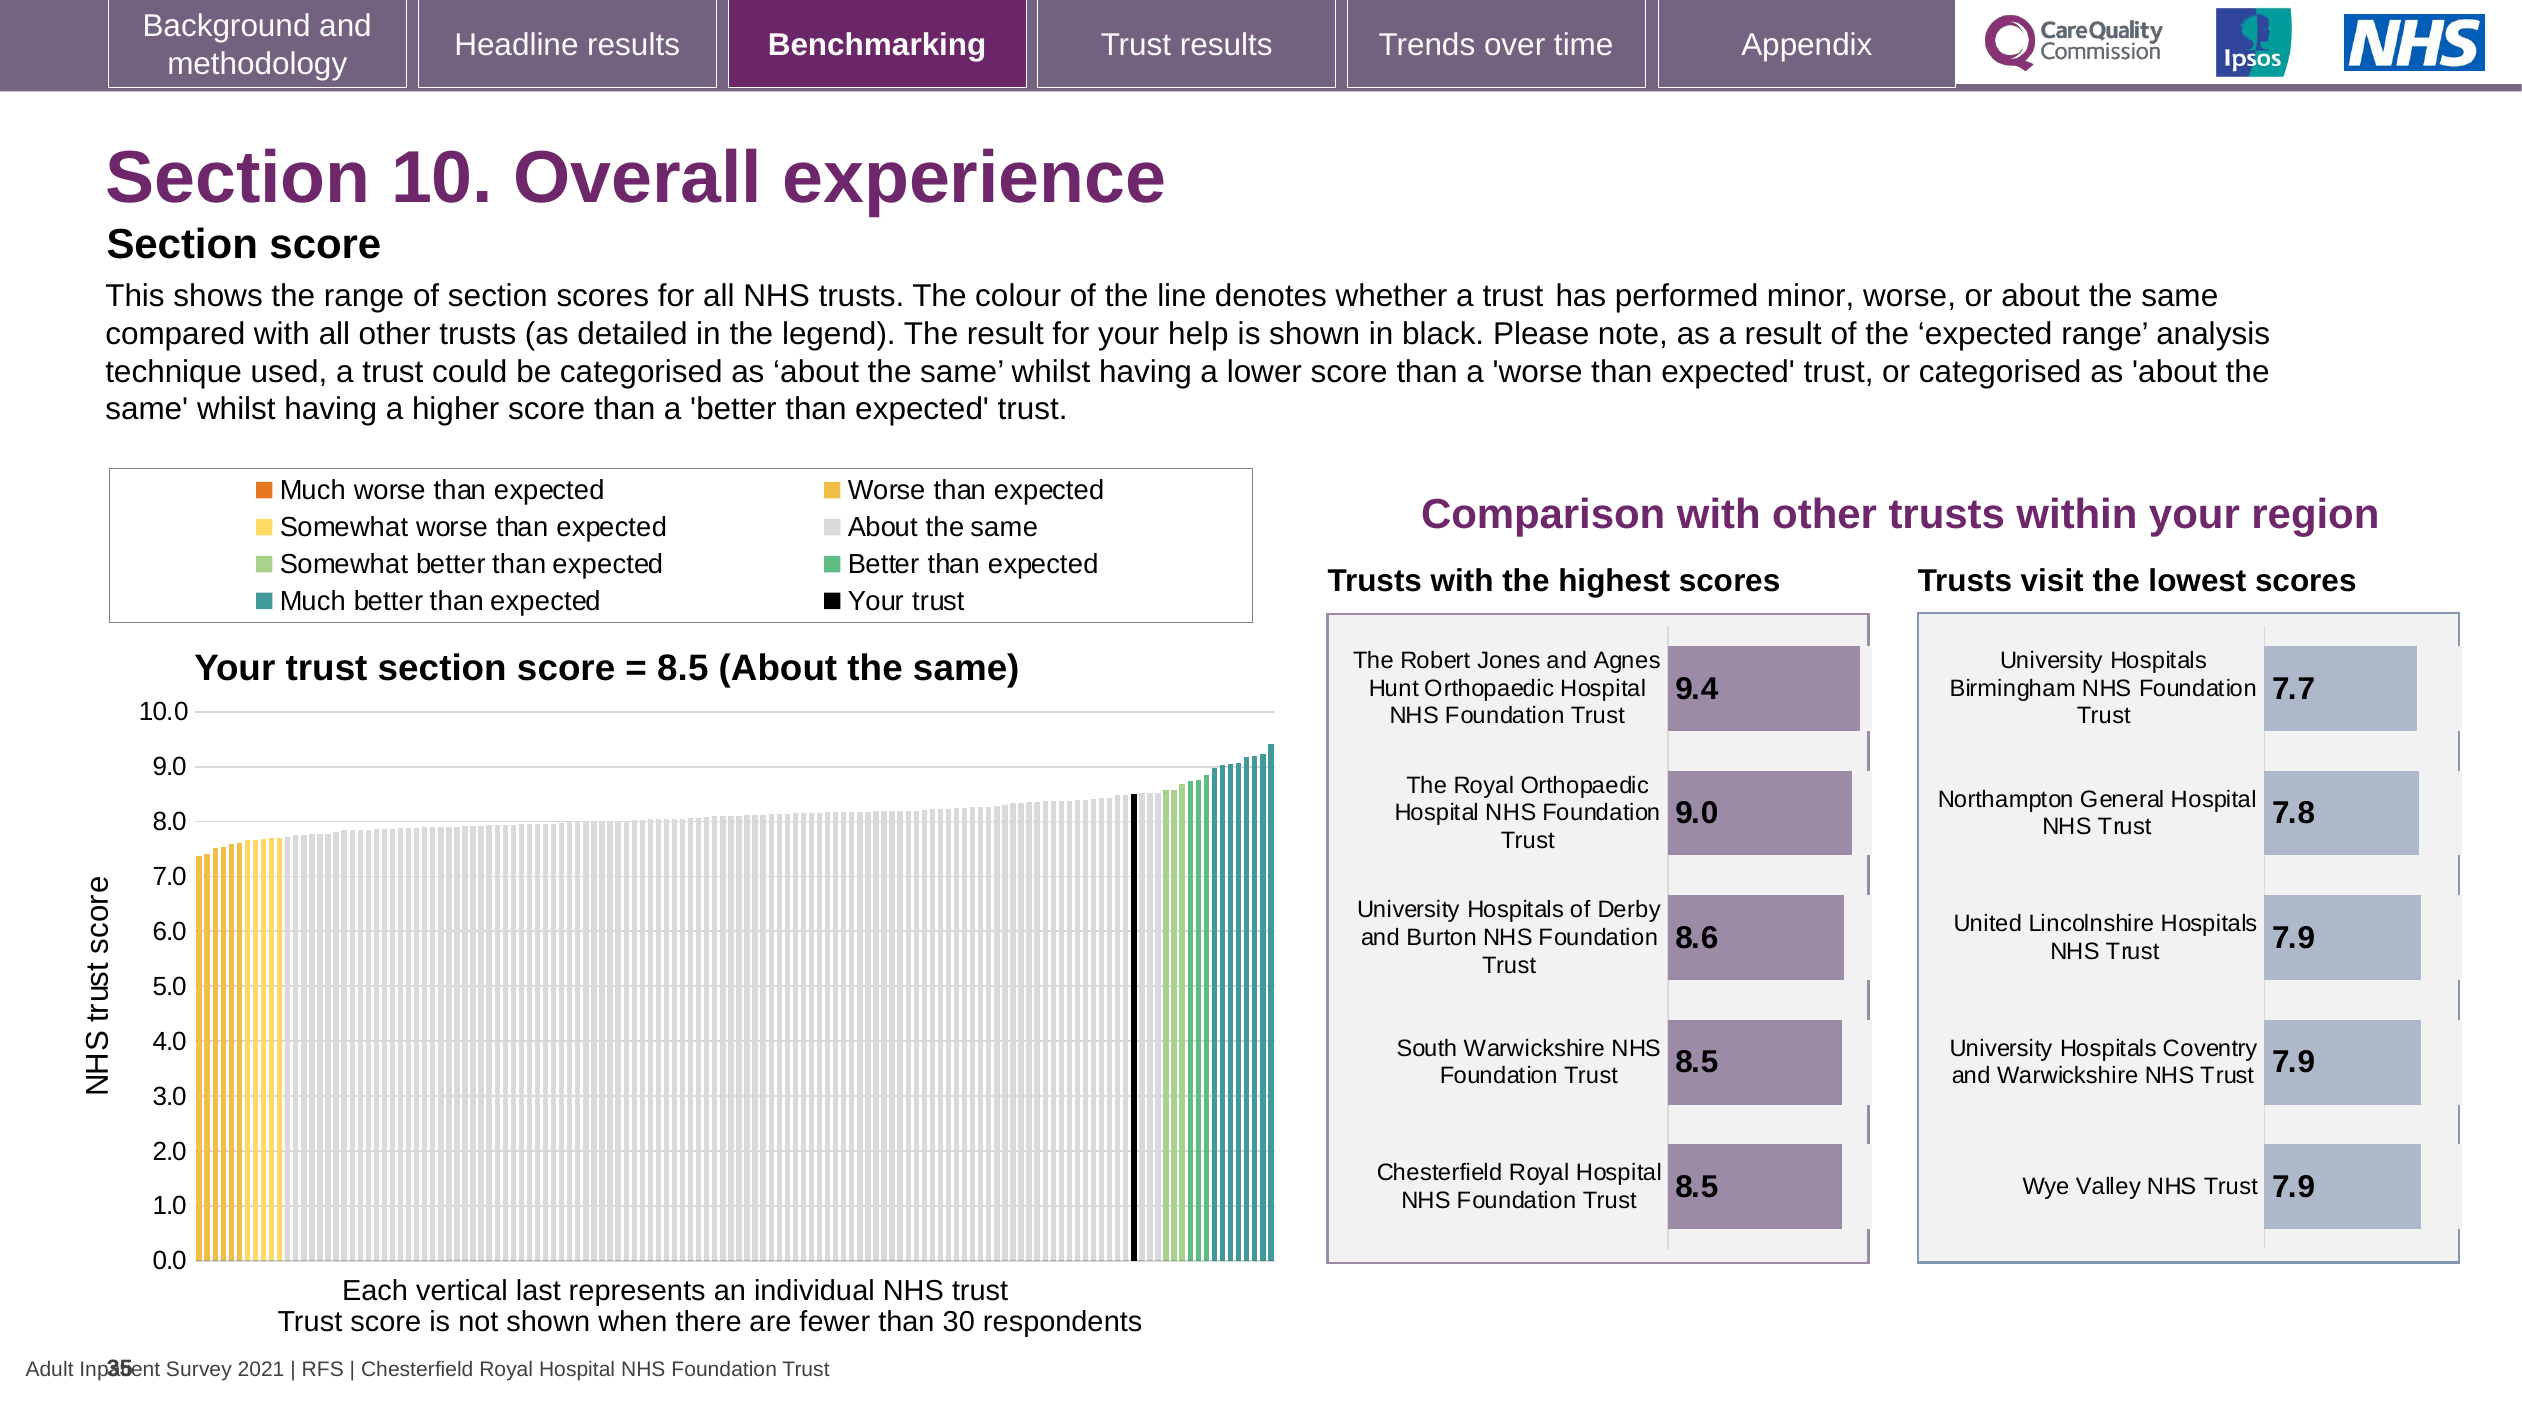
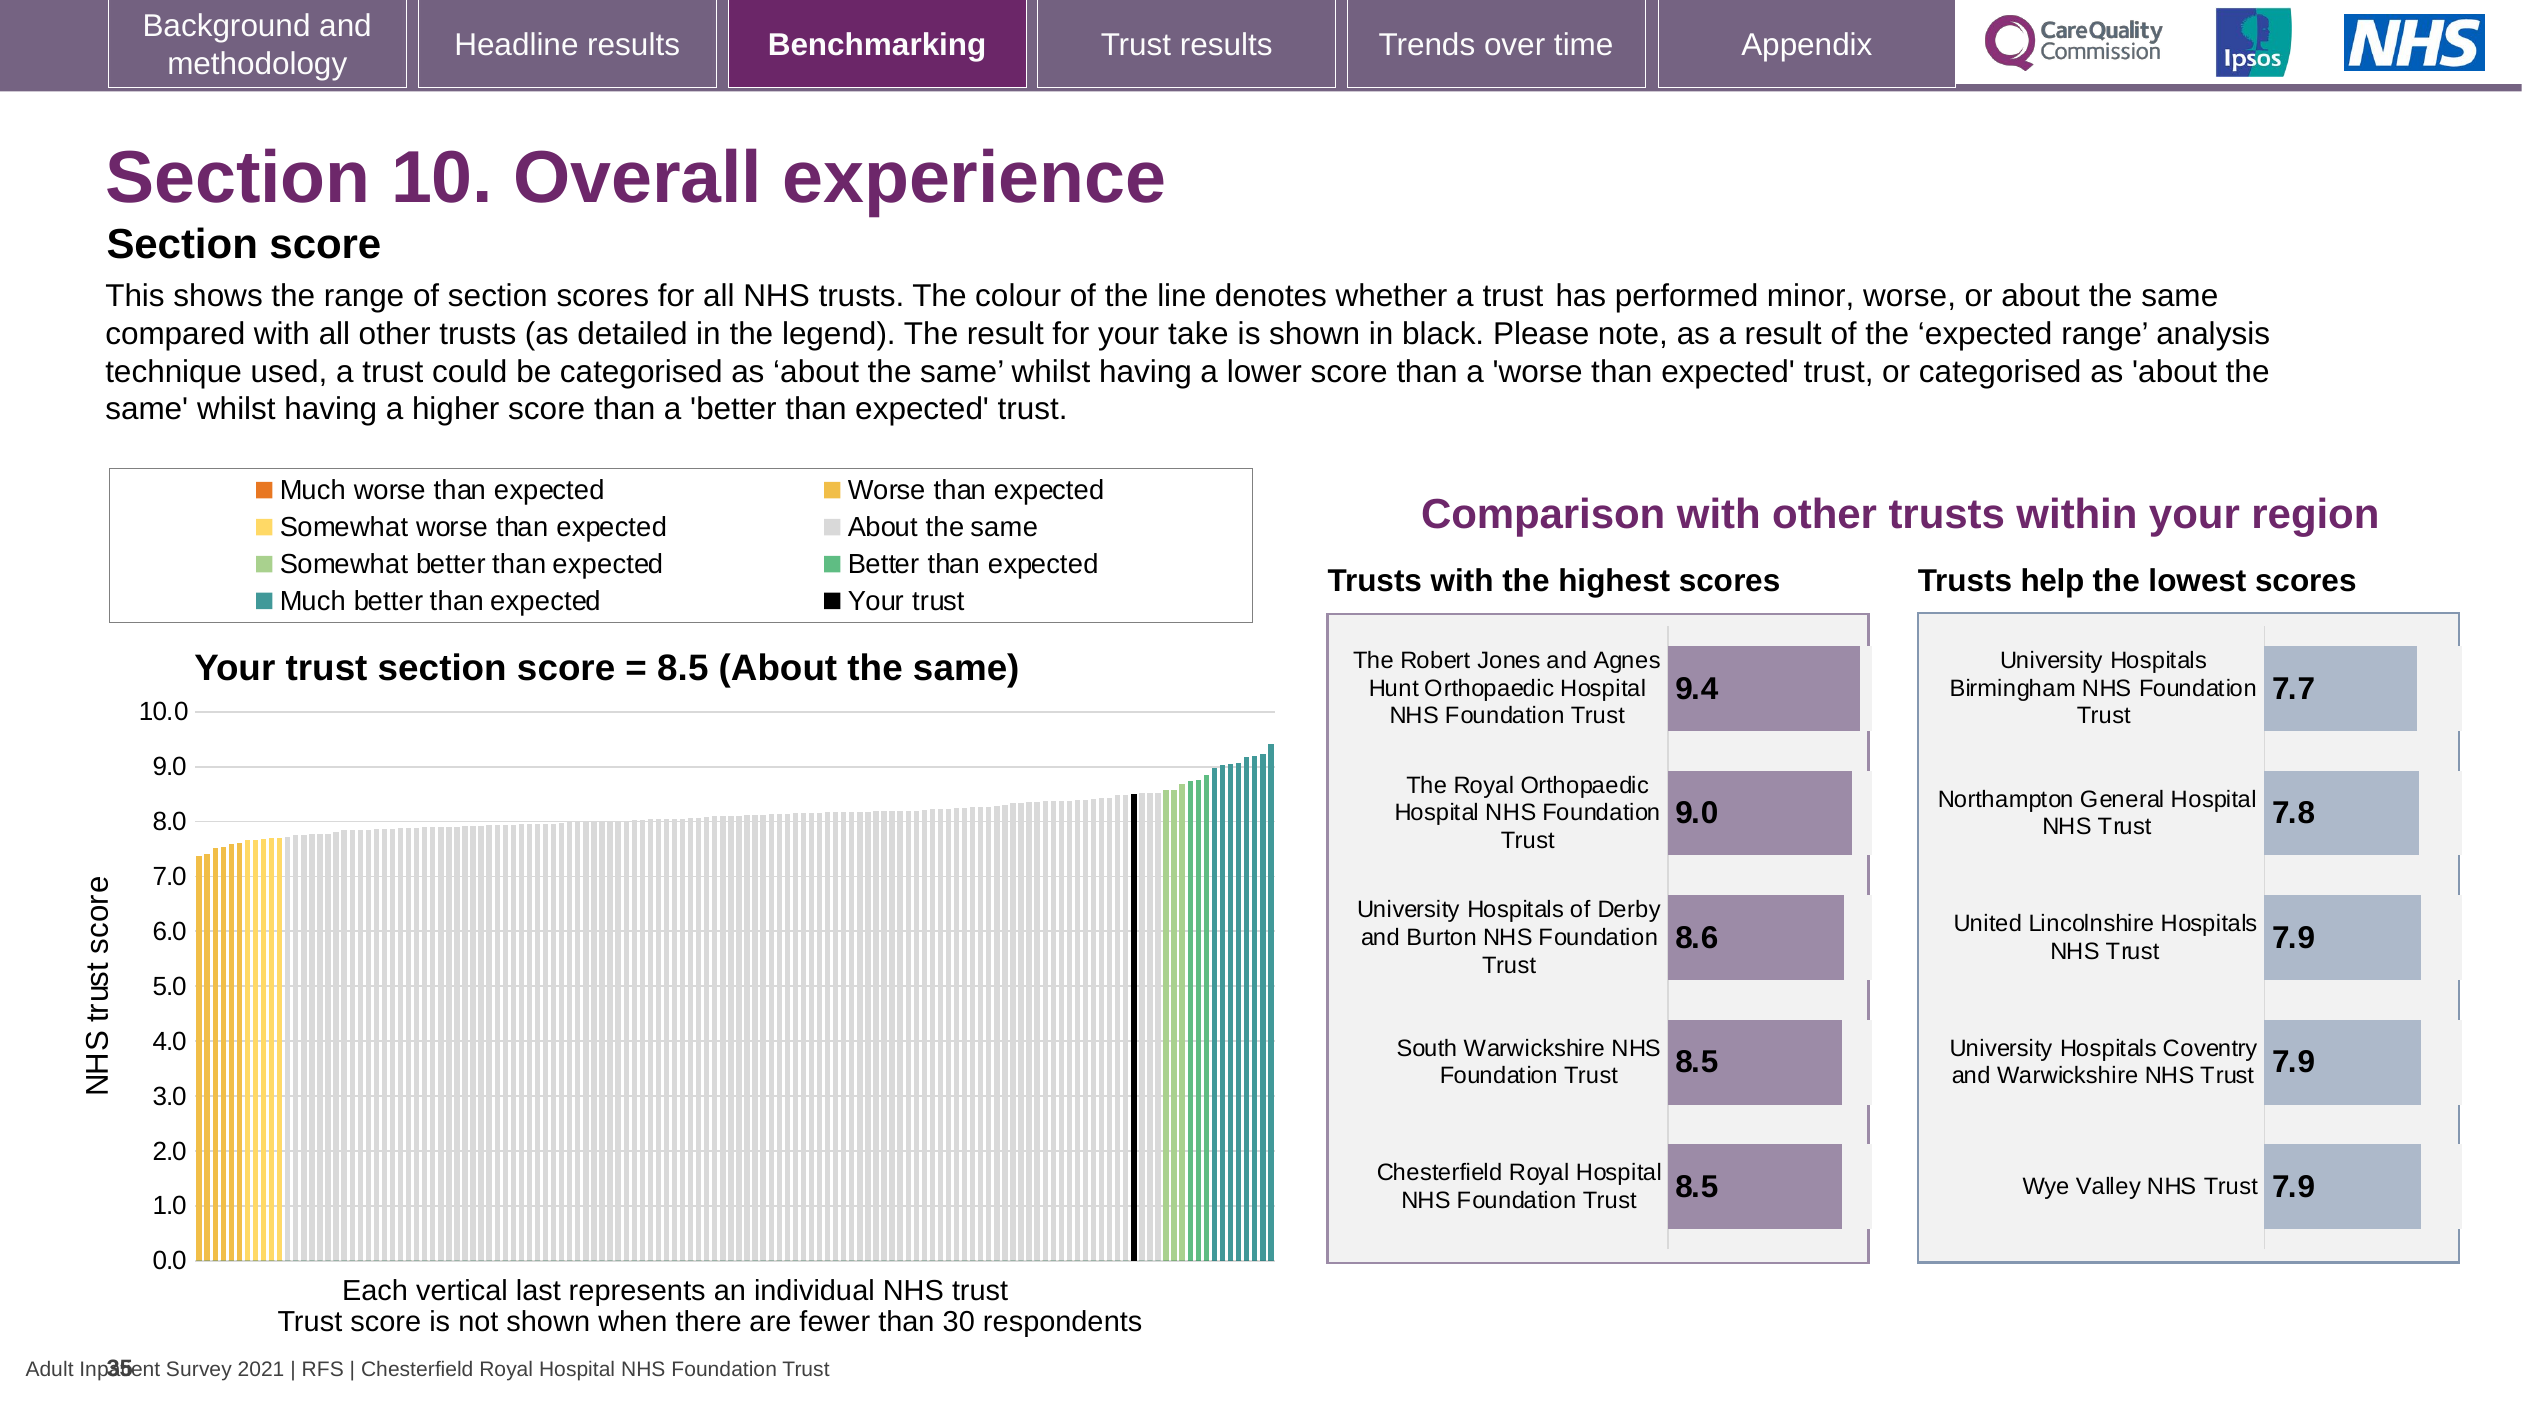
help: help -> take
visit: visit -> help
